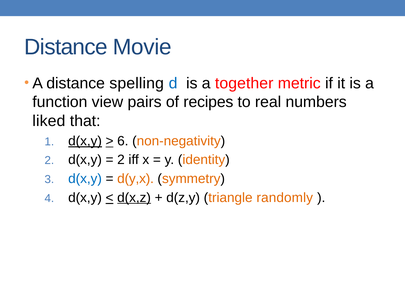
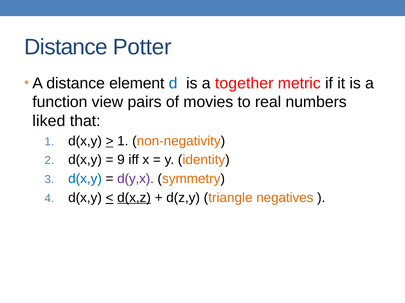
Movie: Movie -> Potter
spelling: spelling -> element
recipes: recipes -> movies
d(x,y at (85, 141) underline: present -> none
6 at (123, 141): 6 -> 1
2 at (121, 160): 2 -> 9
d(y,x colour: orange -> purple
randomly: randomly -> negatives
